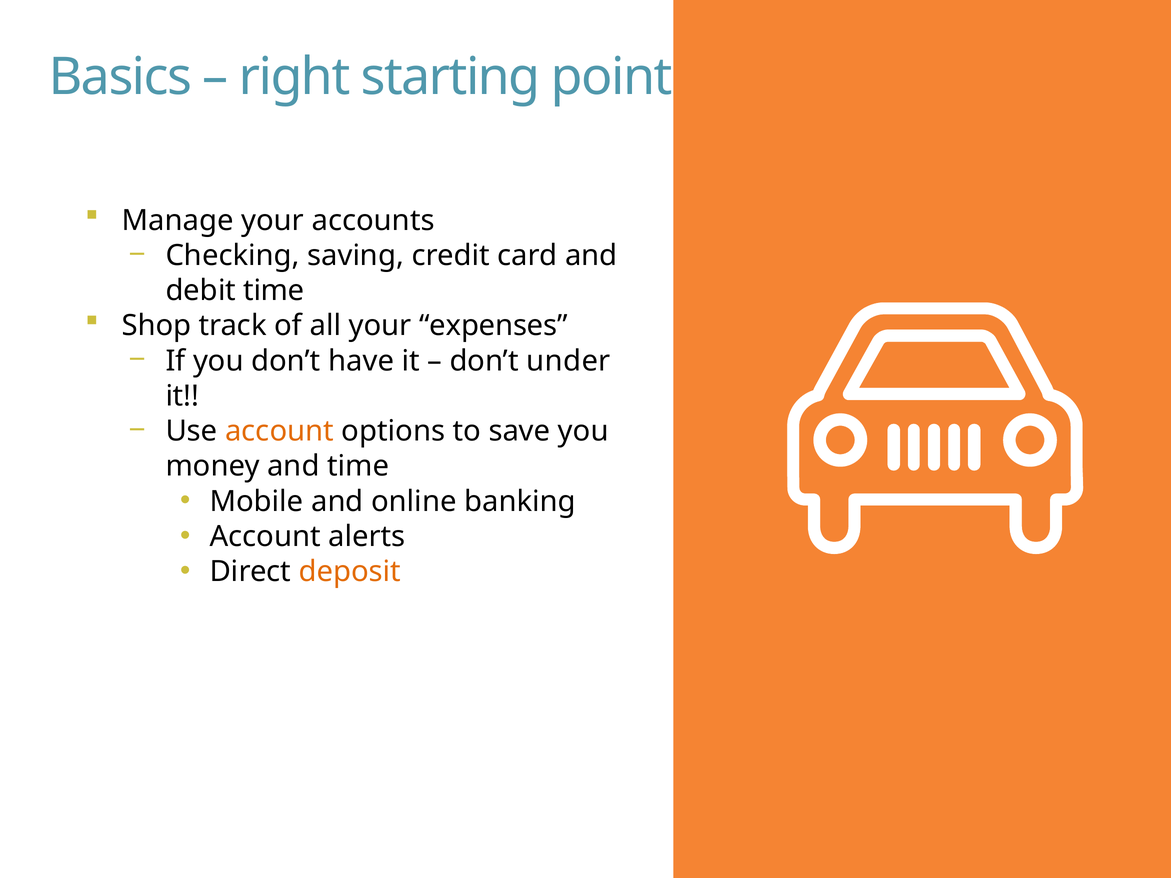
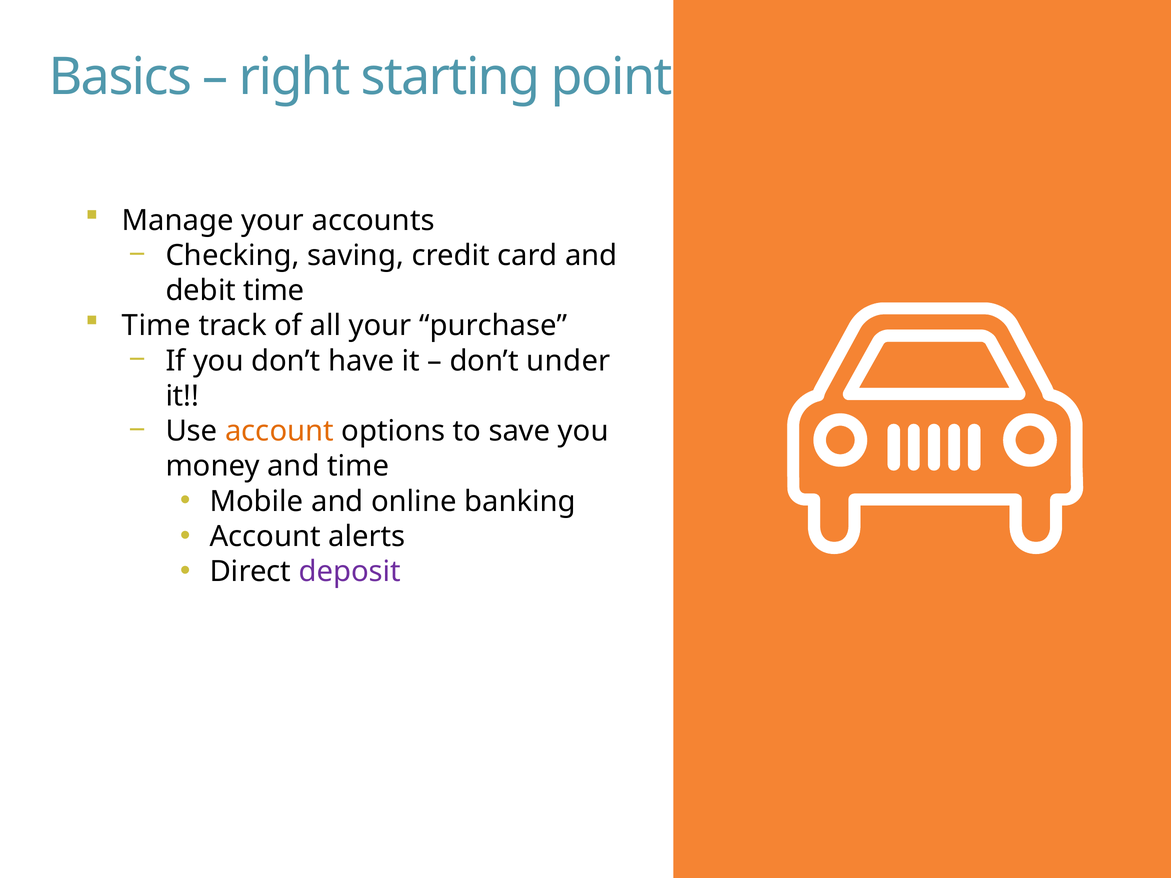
Shop at (156, 326): Shop -> Time
expenses: expenses -> purchase
deposit colour: orange -> purple
